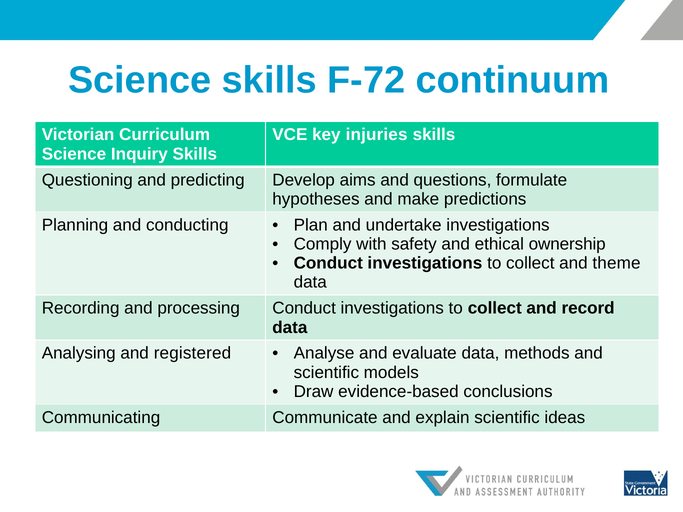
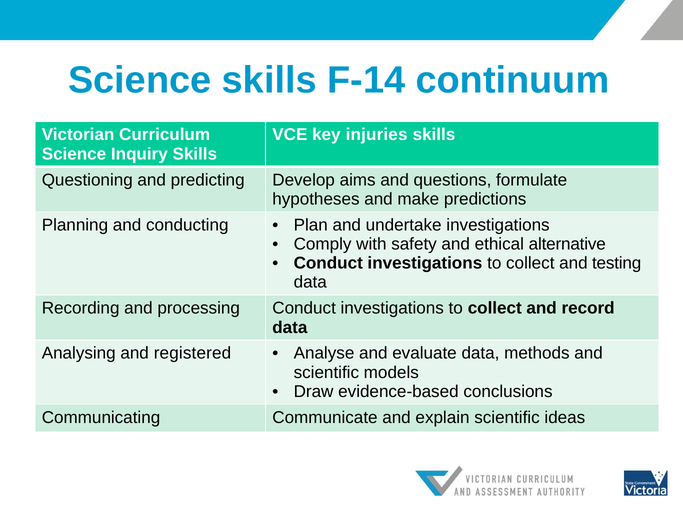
F-72: F-72 -> F-14
ownership: ownership -> alternative
theme: theme -> testing
